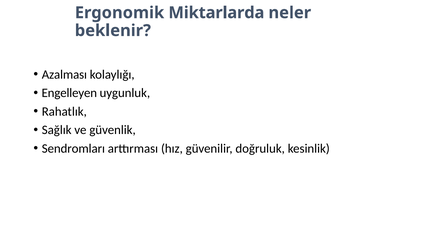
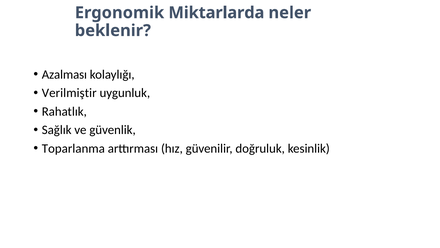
Engelleyen: Engelleyen -> Verilmiştir
Sendromları: Sendromları -> Toparlanma
